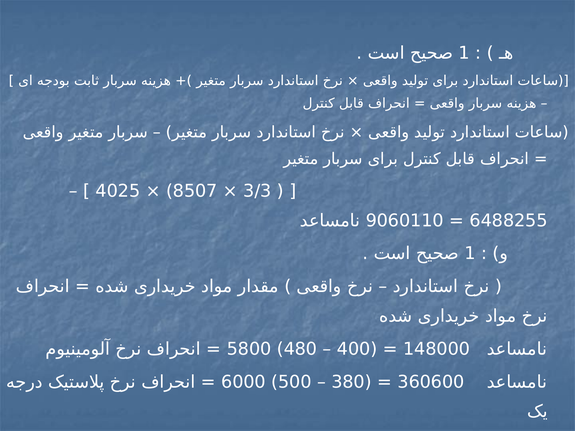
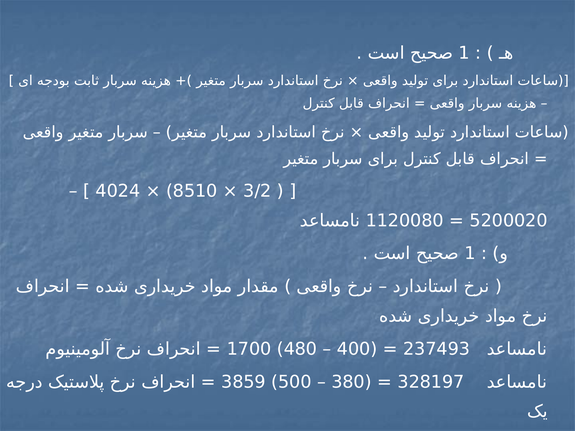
4025: 4025 -> 4024
8507: 8507 -> 8510
3/3: 3/3 -> 3/2
9060110: 9060110 -> 1120080
6488255: 6488255 -> 5200020
5800: 5800 -> 1700
148000: 148000 -> 237493
6000 at (244, 382): 6000 -> 3859
360600: 360600 -> 328197
